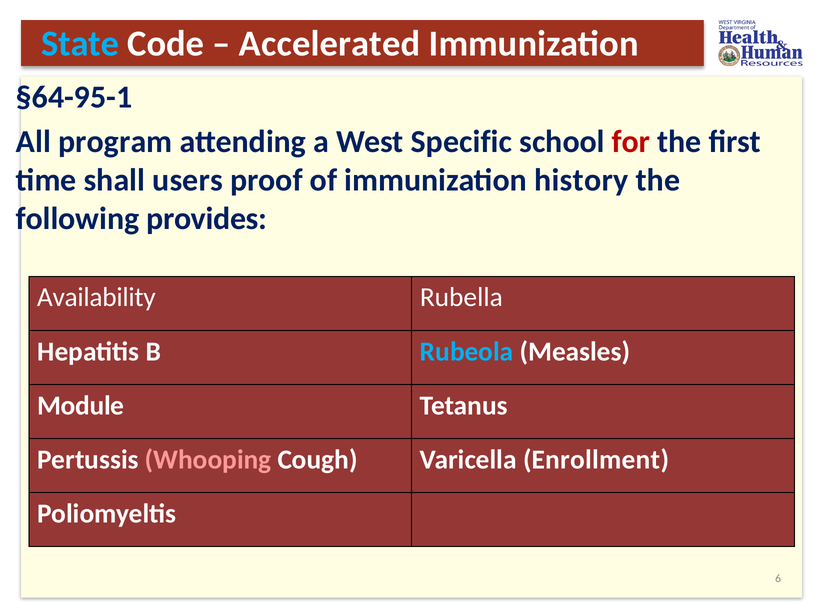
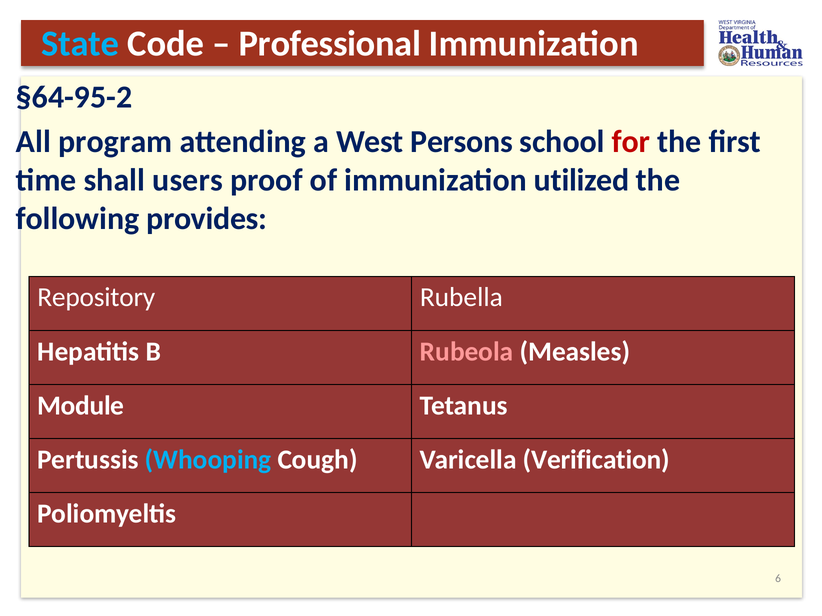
Accelerated: Accelerated -> Professional
§64-95-1: §64-95-1 -> §64-95-2
Specific: Specific -> Persons
history: history -> utilized
Availability: Availability -> Repository
Rubeola colour: light blue -> pink
Whooping colour: pink -> light blue
Enrollment: Enrollment -> Verification
